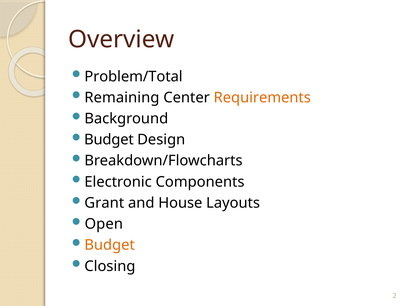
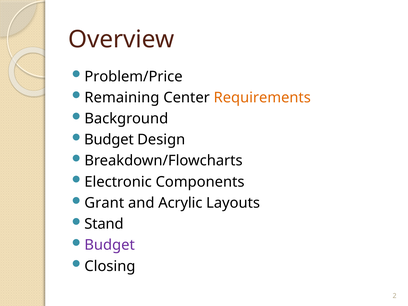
Problem/Total: Problem/Total -> Problem/Price
House: House -> Acrylic
Open: Open -> Stand
Budget at (110, 245) colour: orange -> purple
